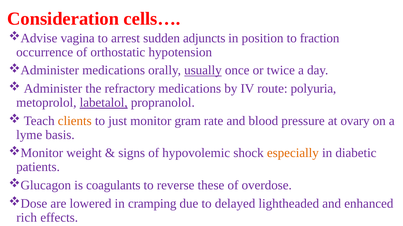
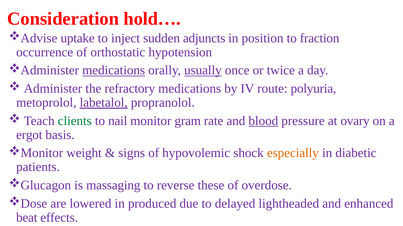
cells…: cells… -> hold…
vagina: vagina -> uptake
arrest: arrest -> inject
medications at (114, 71) underline: none -> present
clients colour: orange -> green
just: just -> nail
blood underline: none -> present
lyme: lyme -> ergot
coagulants: coagulants -> massaging
cramping: cramping -> produced
rich: rich -> beat
